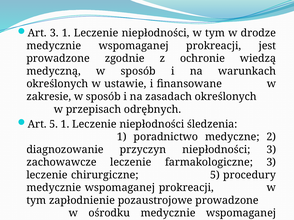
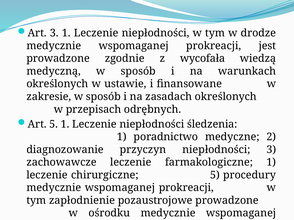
ochronie: ochronie -> wycofała
farmakologiczne 3: 3 -> 1
